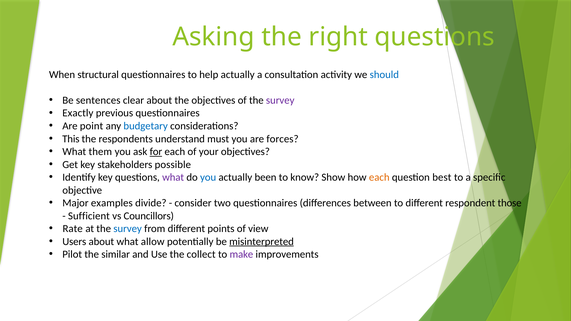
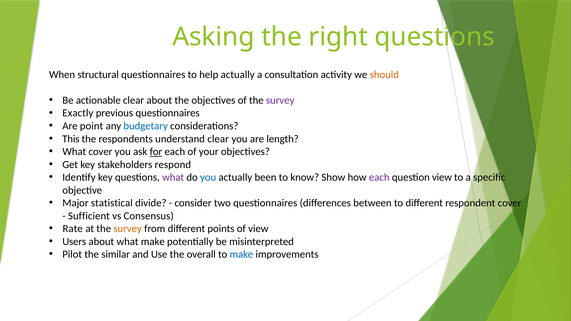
should colour: blue -> orange
sentences: sentences -> actionable
understand must: must -> clear
forces: forces -> length
What them: them -> cover
possible: possible -> respond
each at (379, 177) colour: orange -> purple
question best: best -> view
examples: examples -> statistical
respondent those: those -> cover
Councillors: Councillors -> Consensus
survey at (128, 229) colour: blue -> orange
what allow: allow -> make
misinterpreted underline: present -> none
collect: collect -> overall
make at (241, 255) colour: purple -> blue
